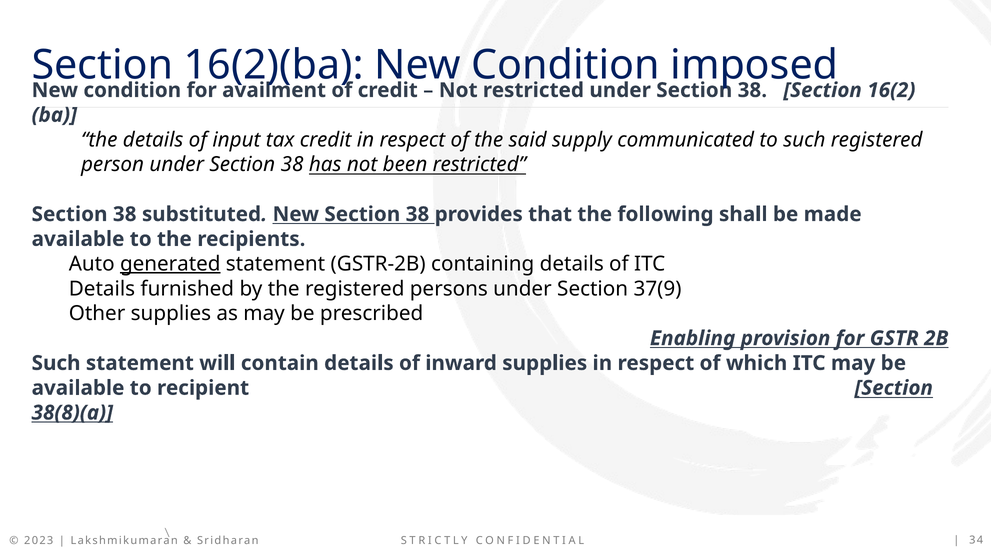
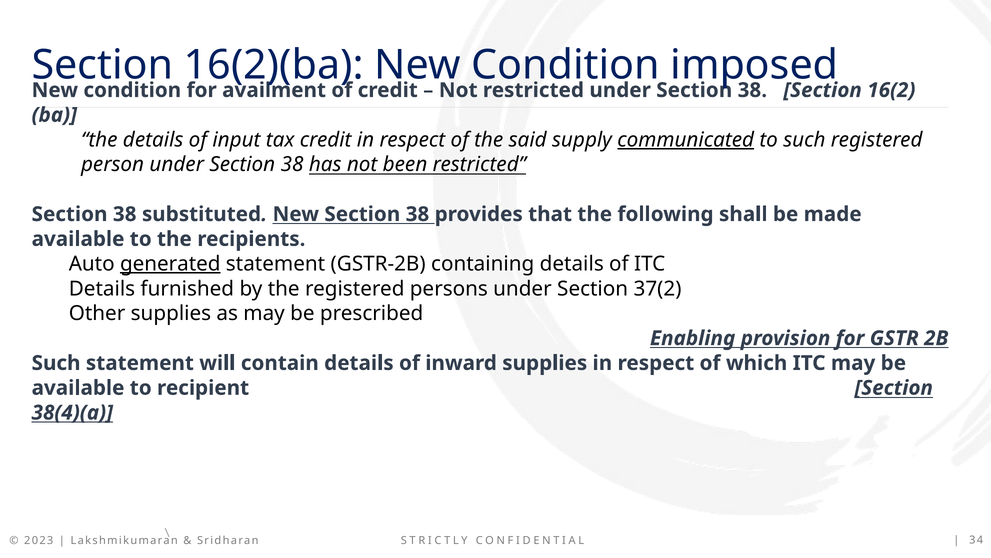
communicated underline: none -> present
37(9: 37(9 -> 37(2
38(8)(a: 38(8)(a -> 38(4)(a
